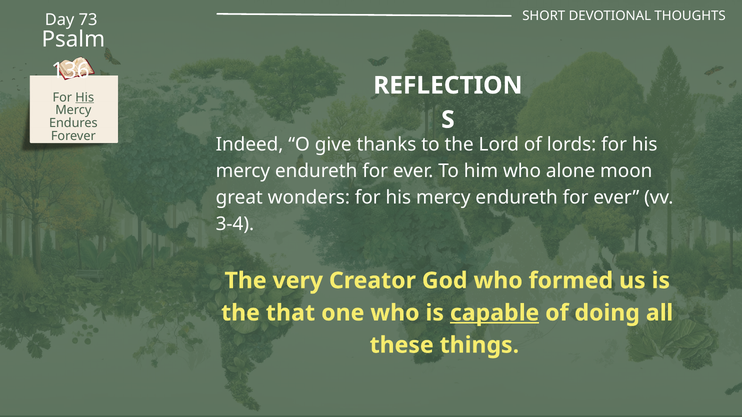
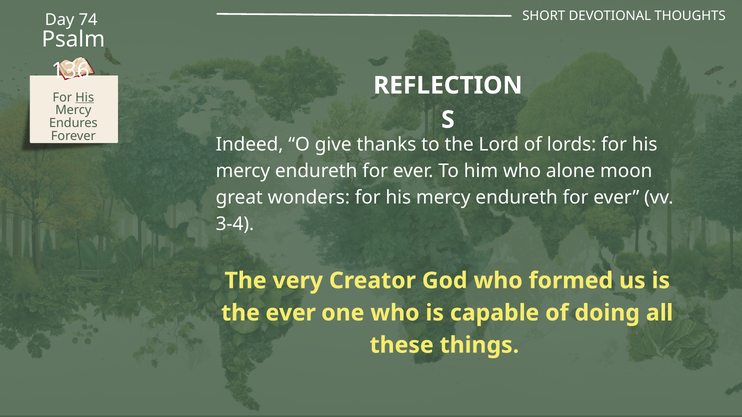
73: 73 -> 74
the that: that -> ever
capable underline: present -> none
